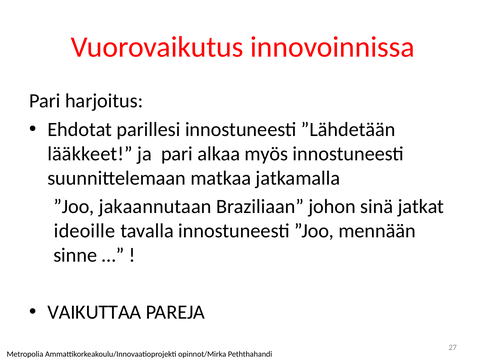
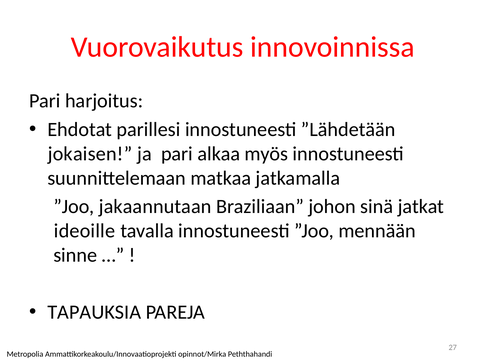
lääkkeet: lääkkeet -> jokaisen
VAIKUTTAA: VAIKUTTAA -> TAPAUKSIA
